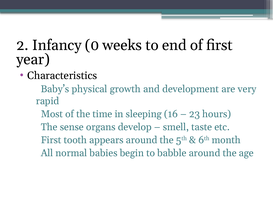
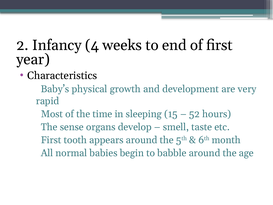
0: 0 -> 4
16: 16 -> 15
23: 23 -> 52
